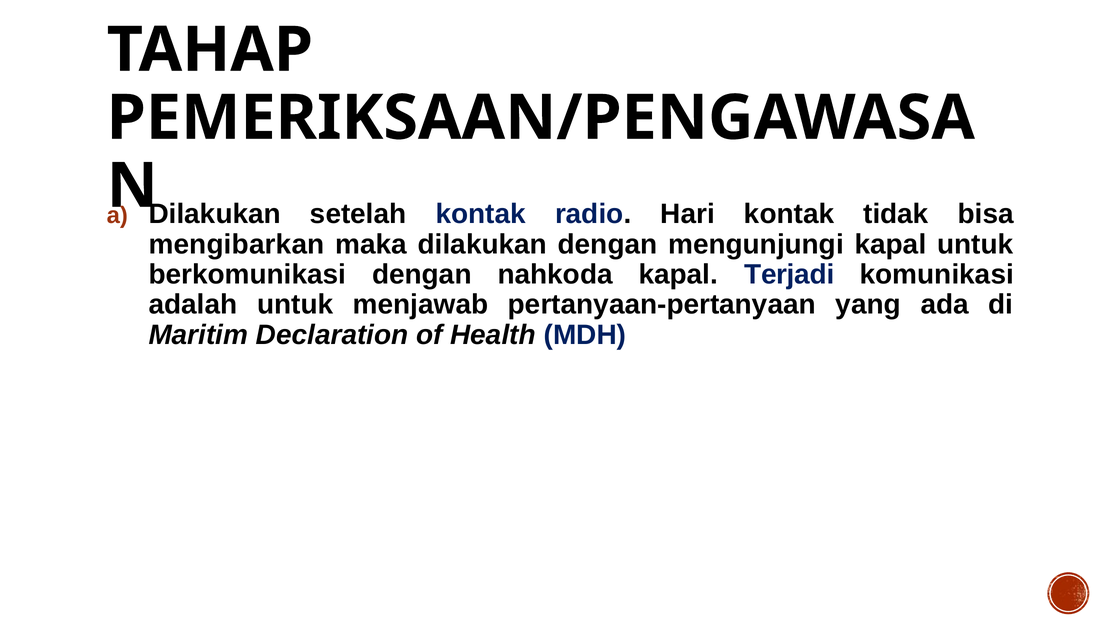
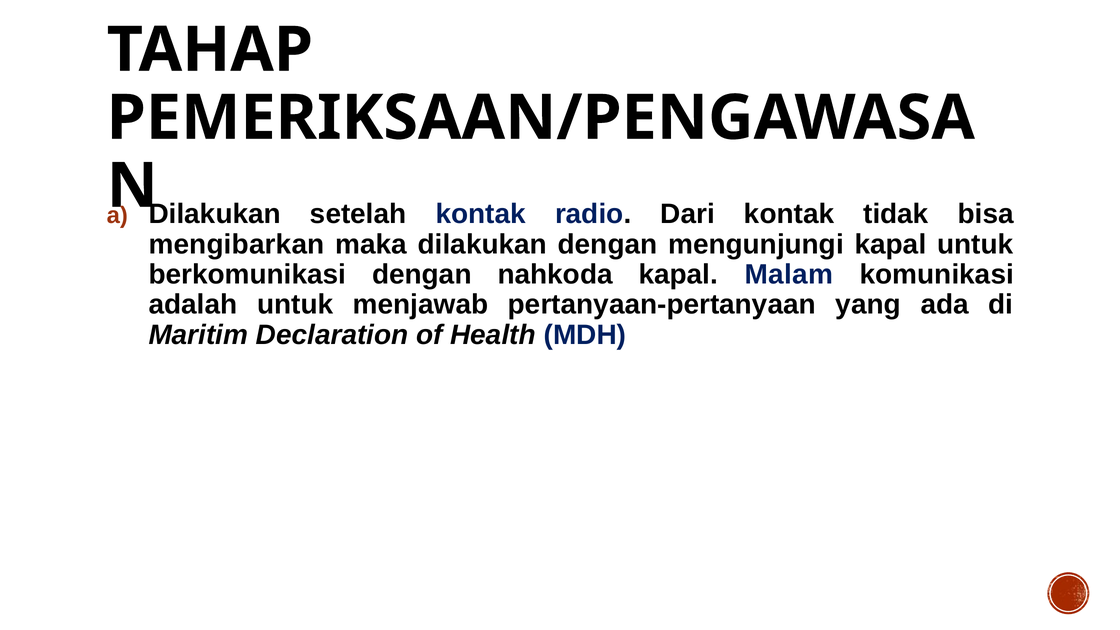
Hari: Hari -> Dari
Terjadi: Terjadi -> Malam
